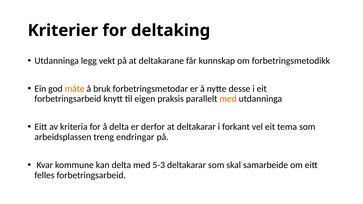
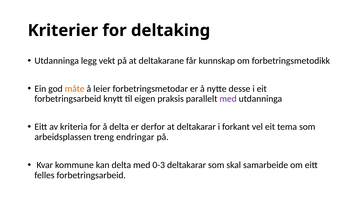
bruk: bruk -> leier
med at (228, 99) colour: orange -> purple
5-3: 5-3 -> 0-3
